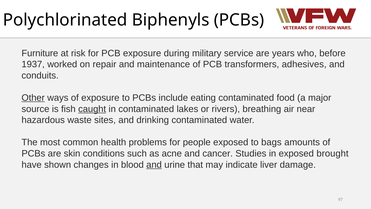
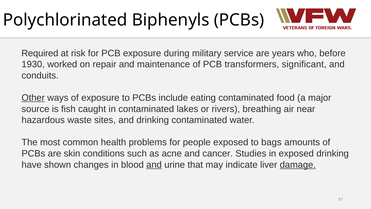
Furniture: Furniture -> Required
1937: 1937 -> 1930
adhesives: adhesives -> significant
caught underline: present -> none
exposed brought: brought -> drinking
damage underline: none -> present
